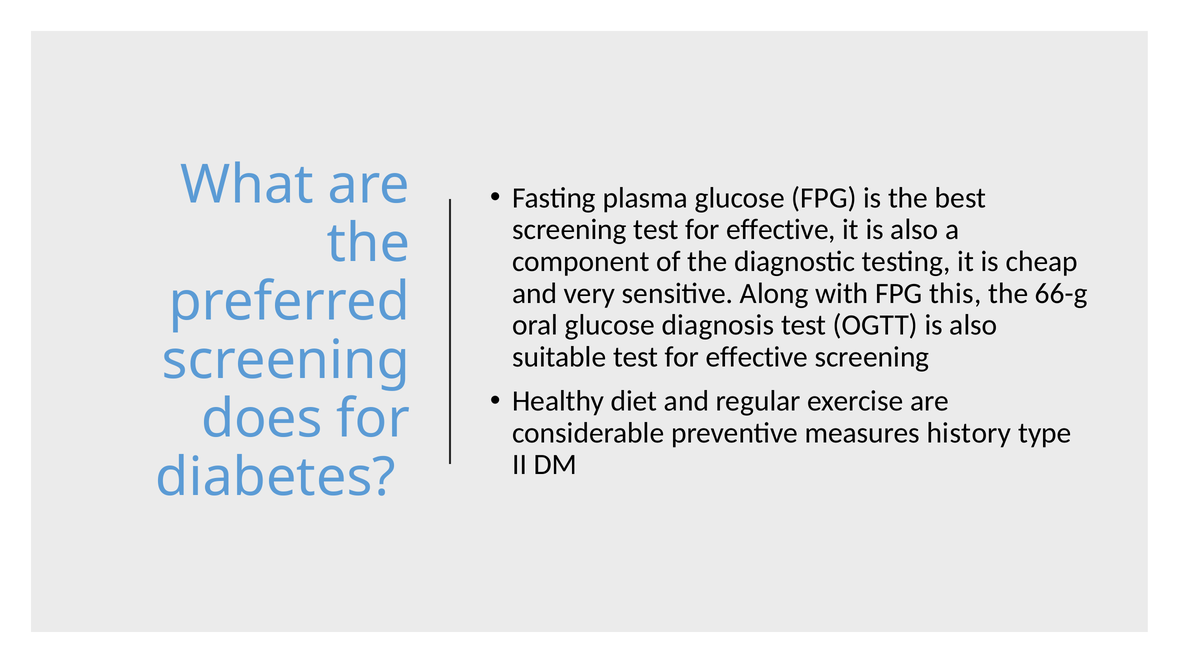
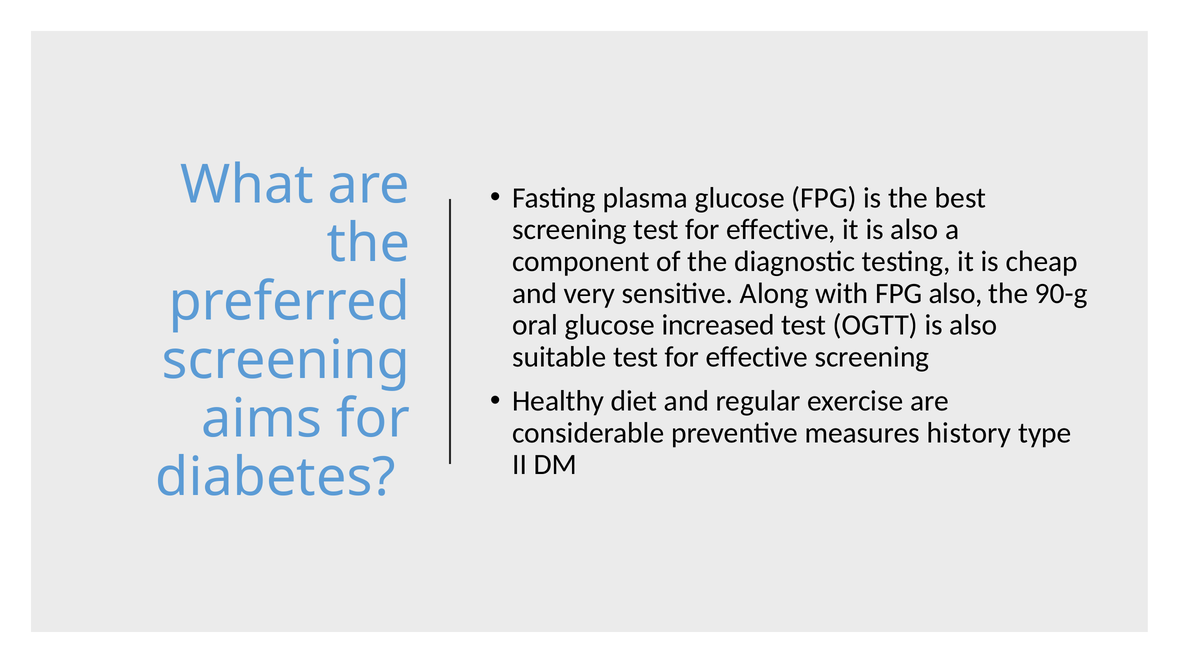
FPG this: this -> also
66-g: 66-g -> 90-g
diagnosis: diagnosis -> increased
does: does -> aims
